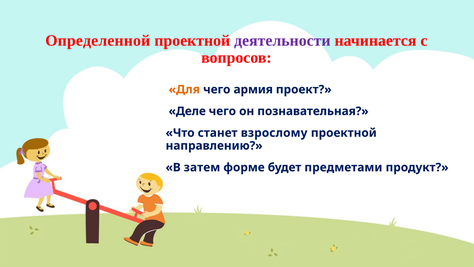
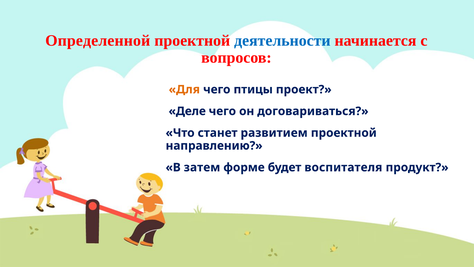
деятельности colour: purple -> blue
армия: армия -> птицы
познавательная: познавательная -> договариваться
взрослому: взрослому -> развитием
предметами: предметами -> воспитателя
